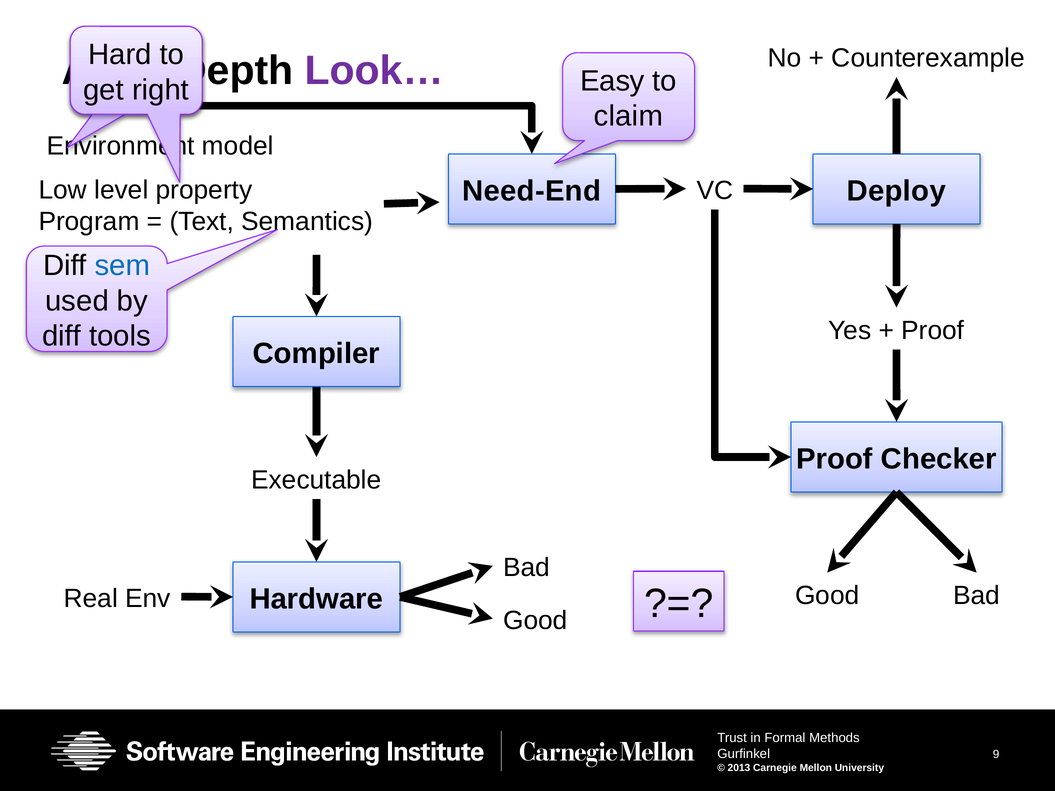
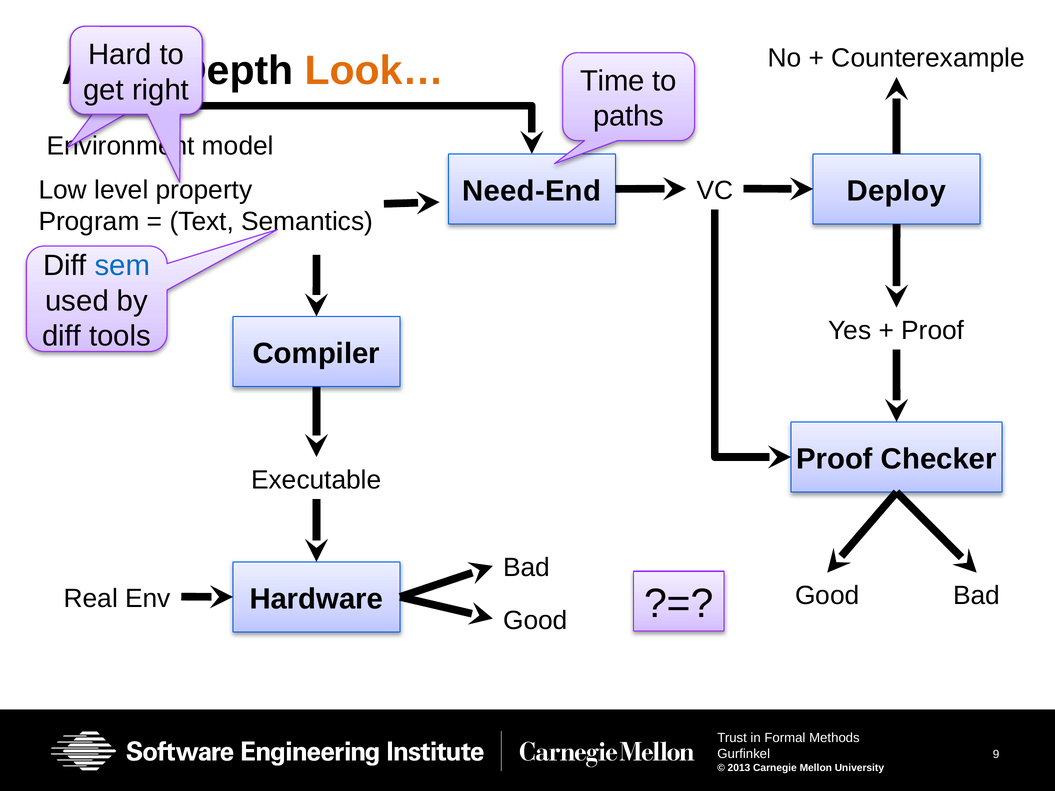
Look… colour: purple -> orange
Easy: Easy -> Time
claim: claim -> paths
